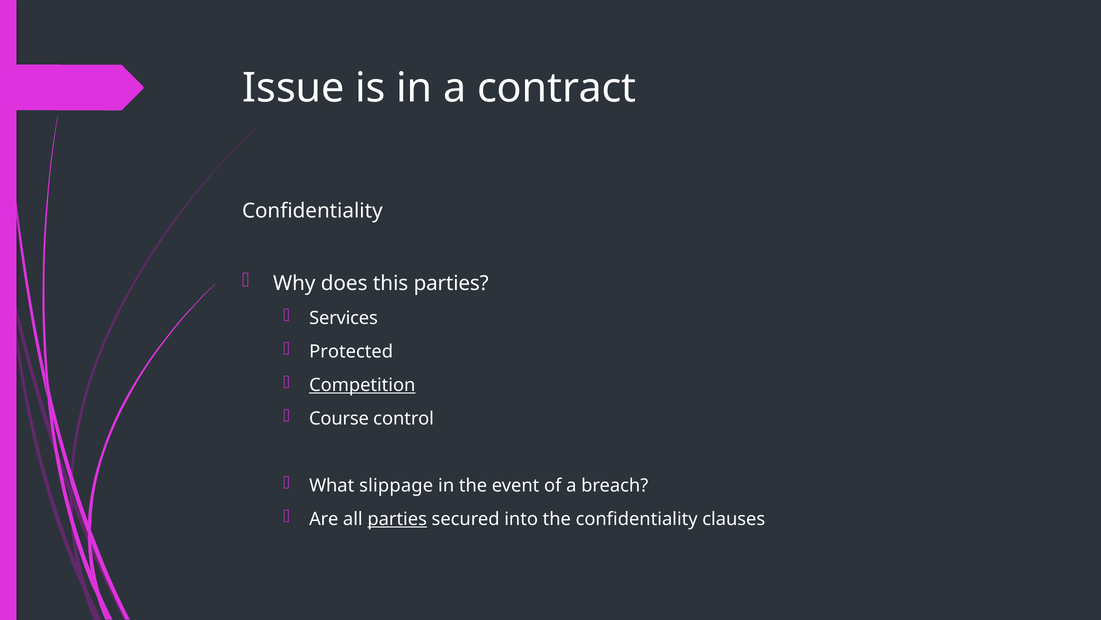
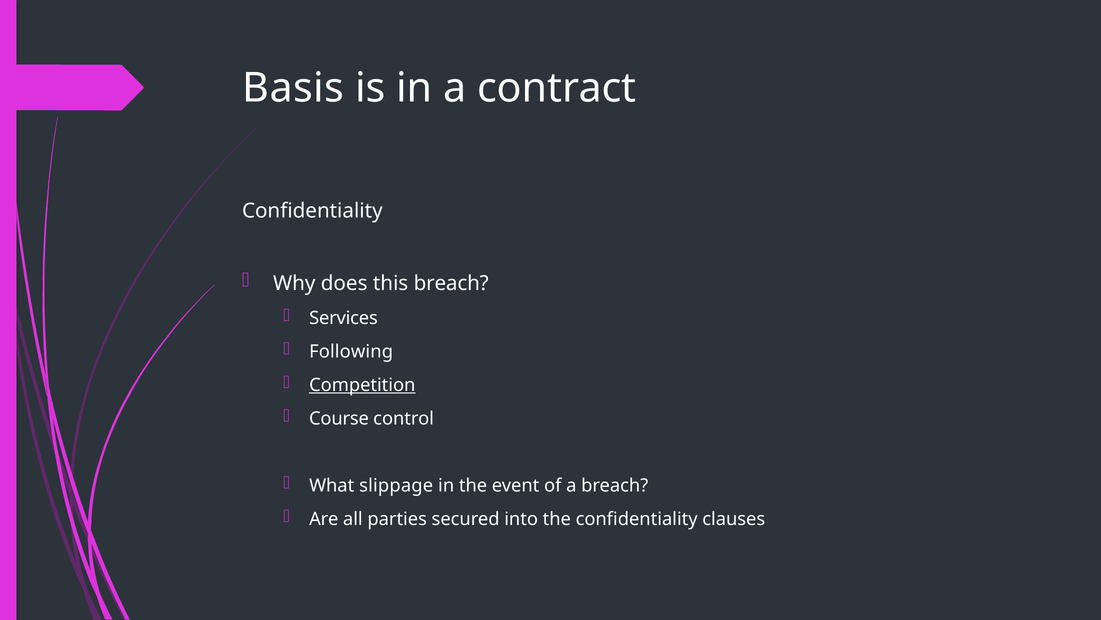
Issue: Issue -> Basis
this parties: parties -> breach
Protected: Protected -> Following
parties at (397, 519) underline: present -> none
